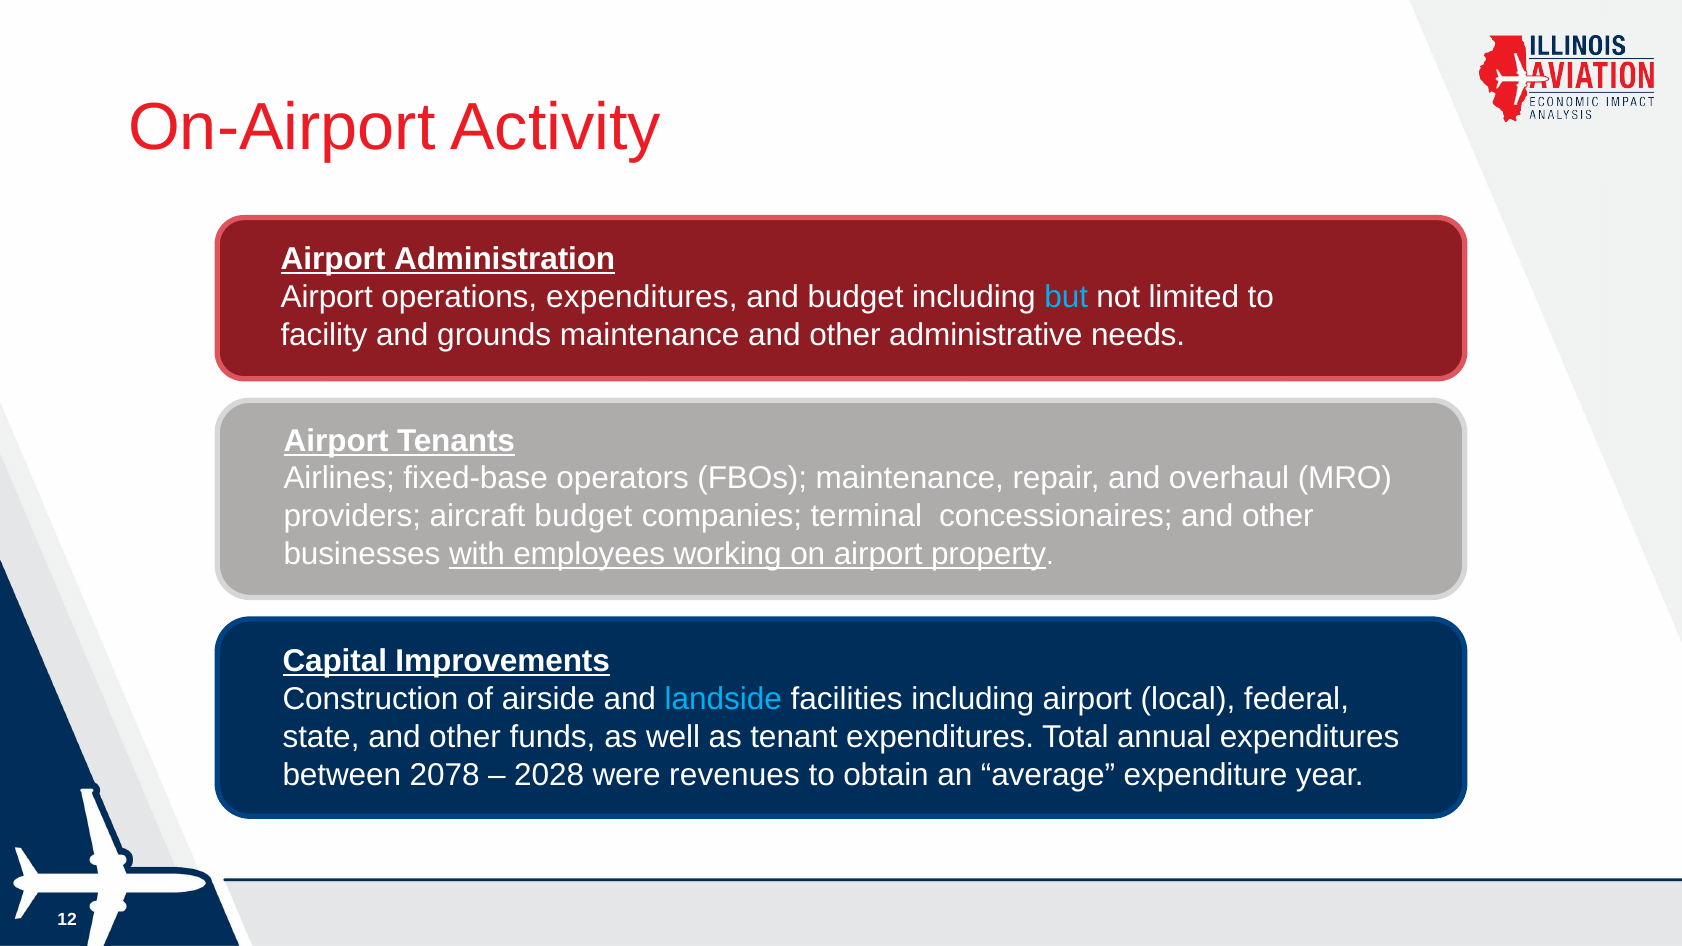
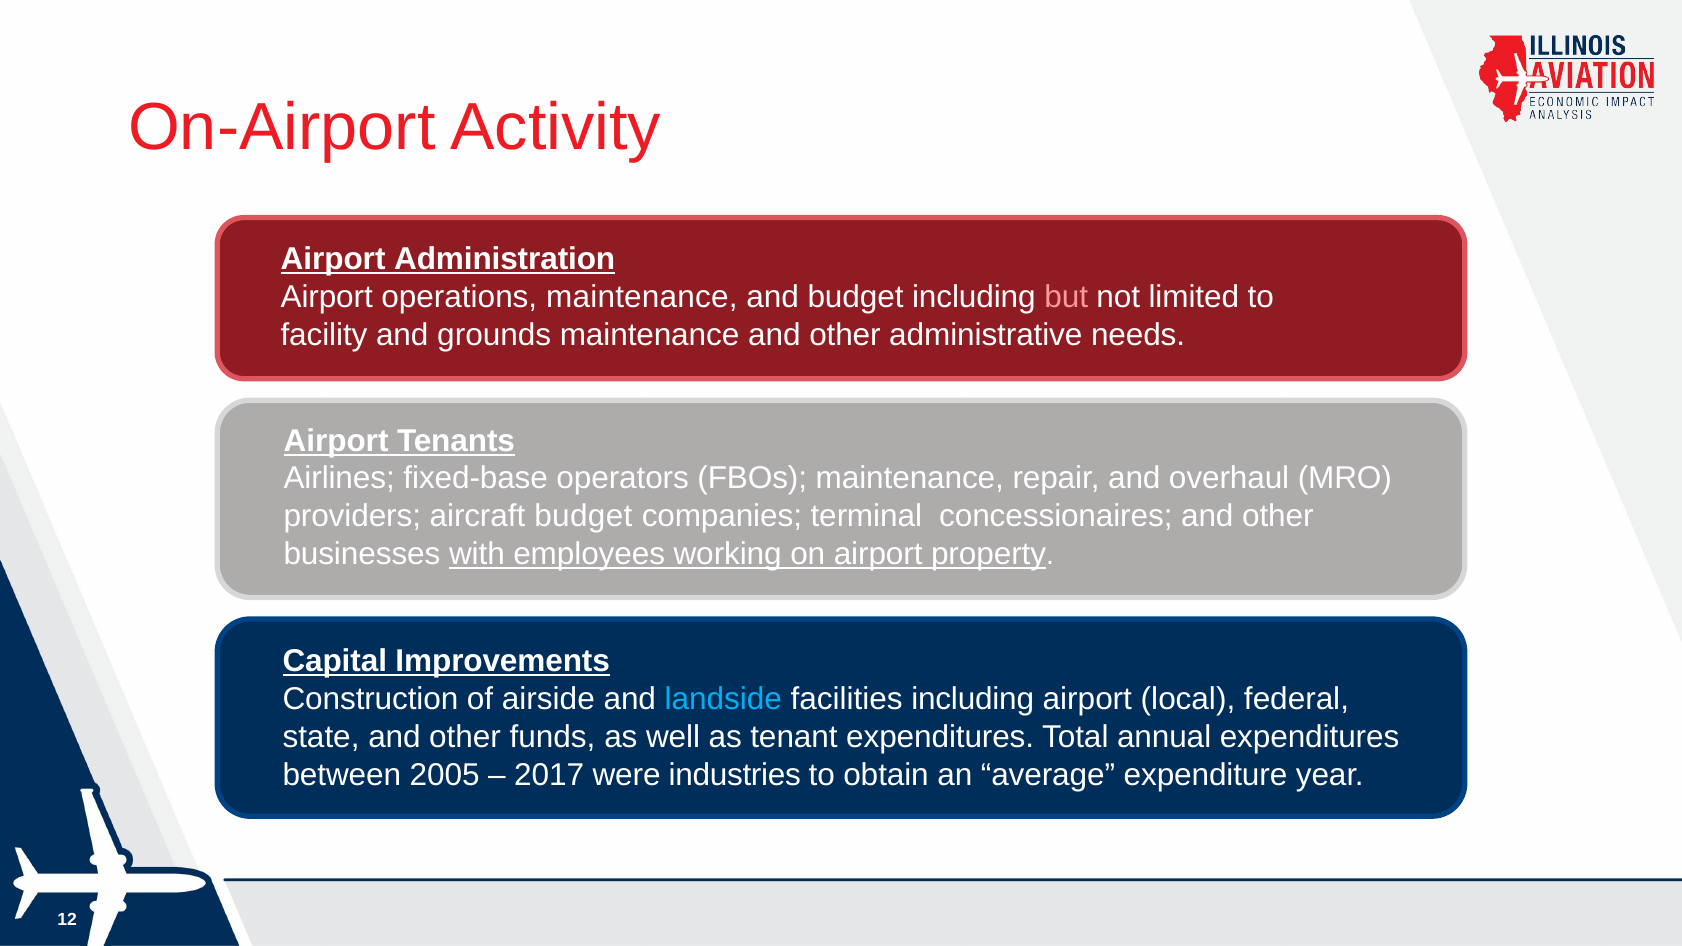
operations expenditures: expenditures -> maintenance
but colour: light blue -> pink
2078: 2078 -> 2005
2028: 2028 -> 2017
revenues: revenues -> industries
